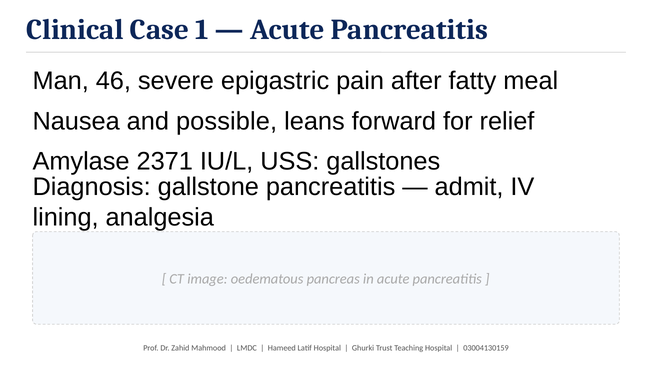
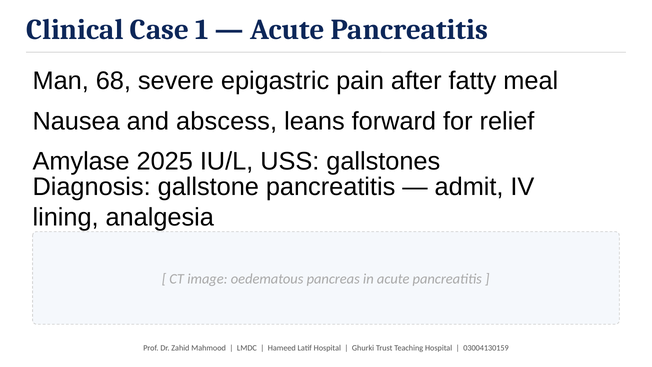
46: 46 -> 68
possible: possible -> abscess
2371: 2371 -> 2025
